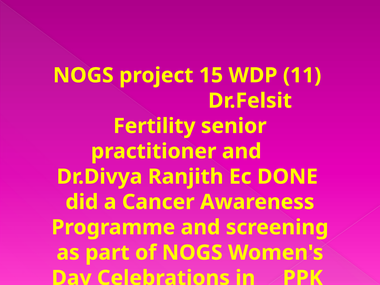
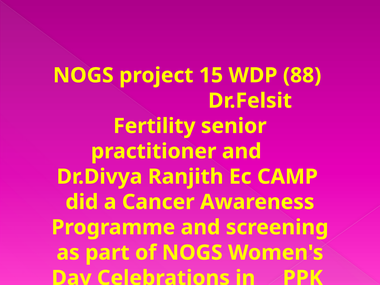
11: 11 -> 88
DONE: DONE -> CAMP
